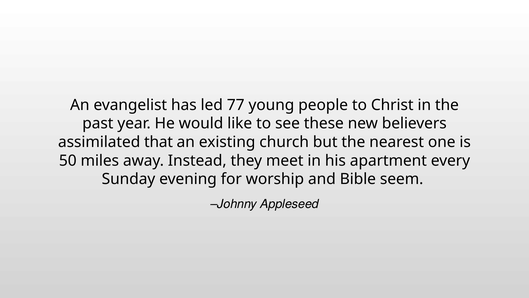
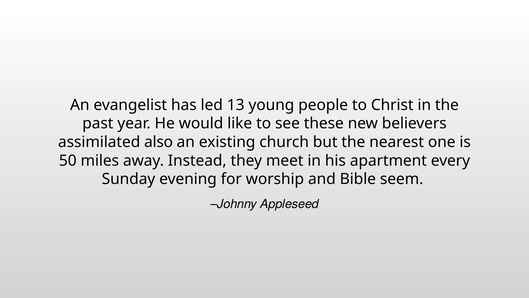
77: 77 -> 13
that: that -> also
